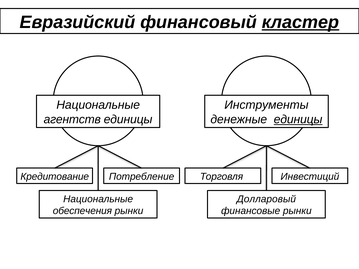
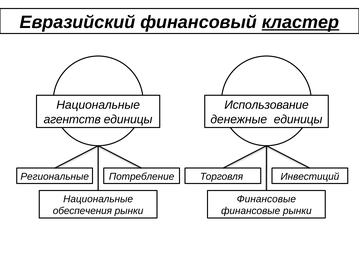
Инструменты: Инструменты -> Использование
единицы at (298, 119) underline: present -> none
Кредитование: Кредитование -> Региональные
Долларовый at (266, 199): Долларовый -> Финансовые
